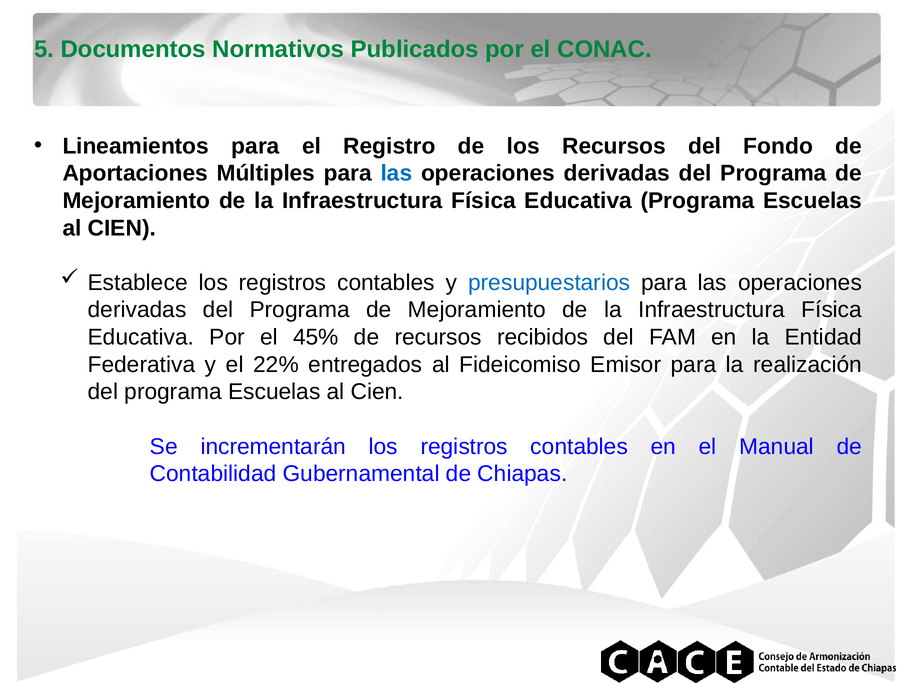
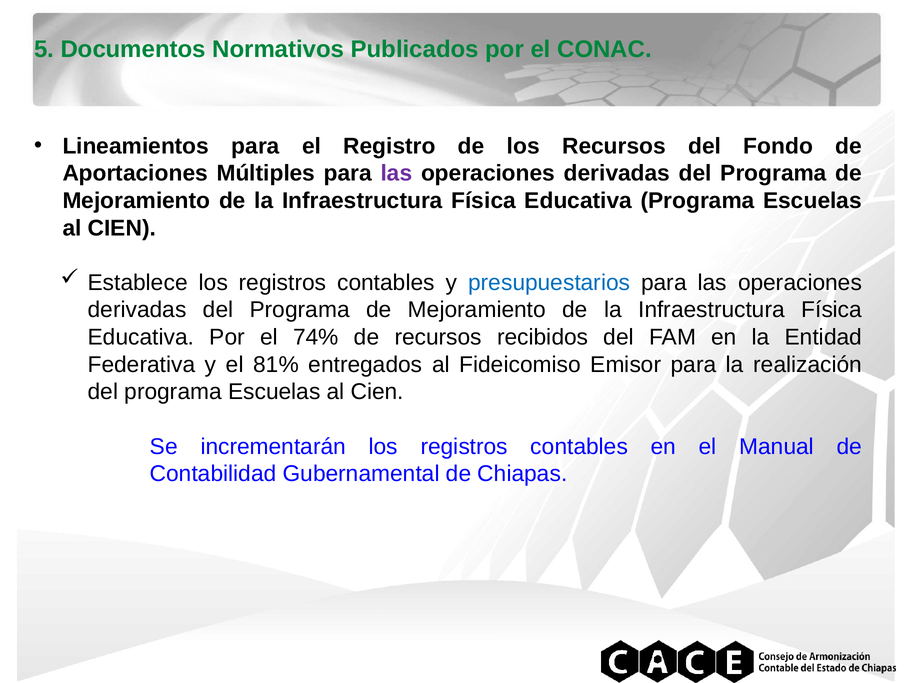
las at (396, 173) colour: blue -> purple
45%: 45% -> 74%
22%: 22% -> 81%
